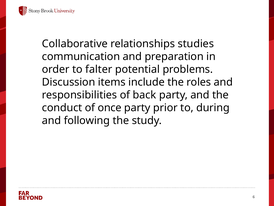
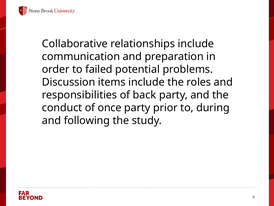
relationships studies: studies -> include
falter: falter -> failed
